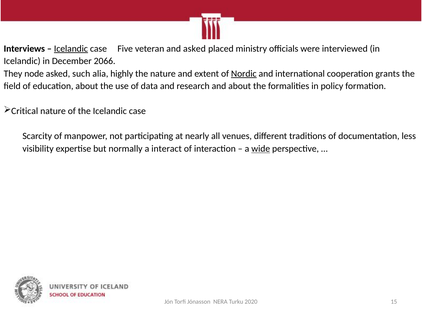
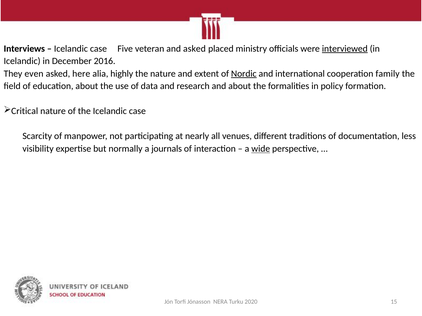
Icelandic at (71, 49) underline: present -> none
interviewed underline: none -> present
2066: 2066 -> 2016
node: node -> even
such: such -> here
grants: grants -> family
interact: interact -> journals
